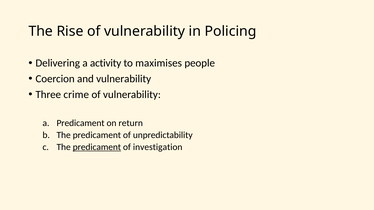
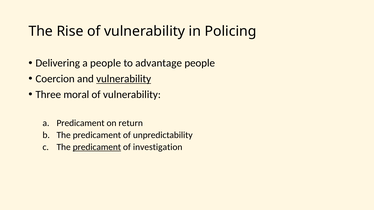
a activity: activity -> people
maximises: maximises -> advantage
vulnerability at (124, 79) underline: none -> present
crime: crime -> moral
